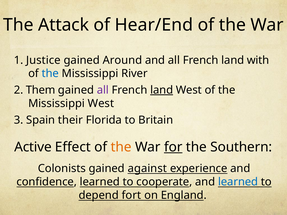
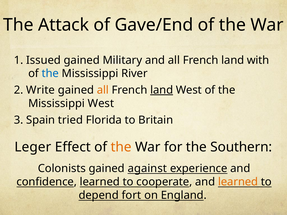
Hear/End: Hear/End -> Gave/End
Justice: Justice -> Issued
Around: Around -> Military
Them: Them -> Write
all at (103, 90) colour: purple -> orange
their: their -> tried
Active: Active -> Leger
for underline: present -> none
learned at (238, 182) colour: blue -> orange
